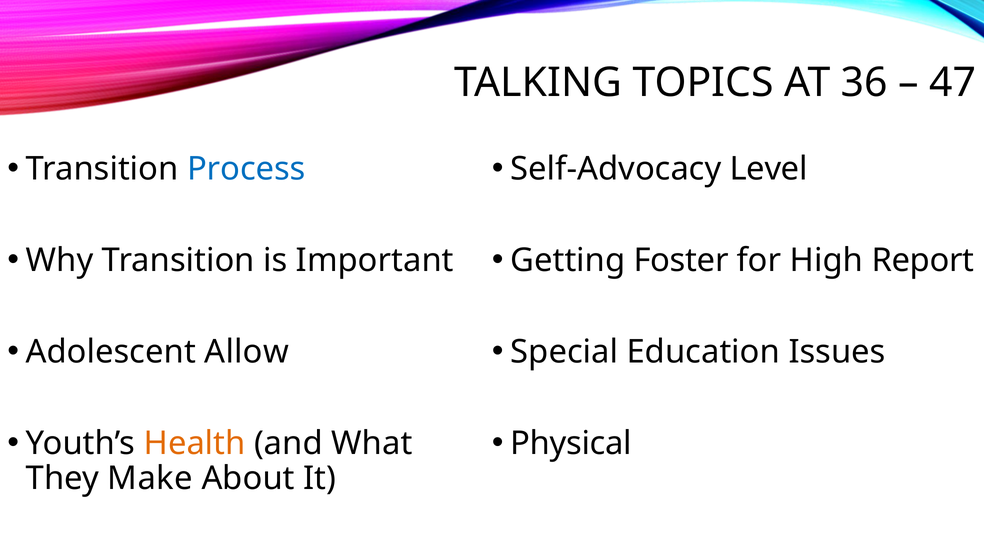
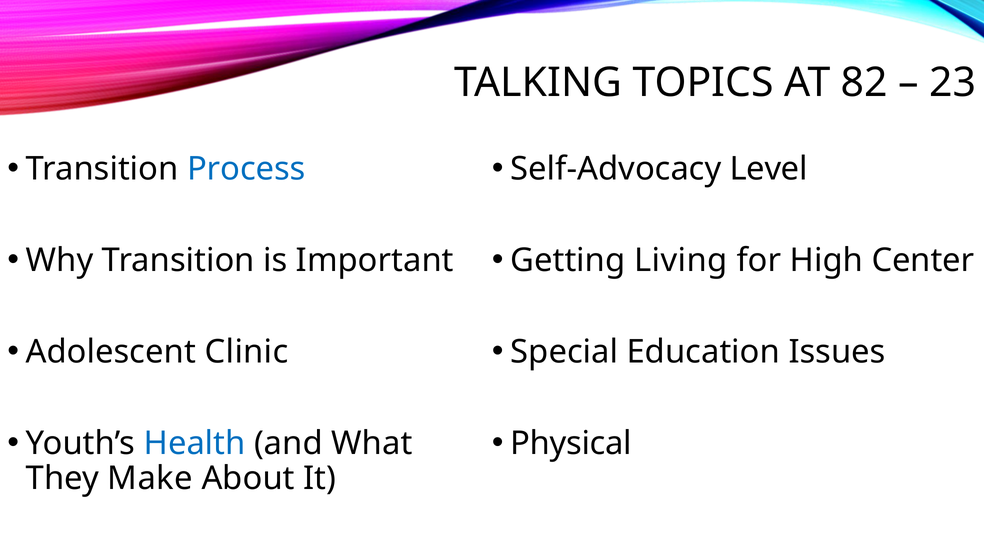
36: 36 -> 82
47: 47 -> 23
Foster: Foster -> Living
Report: Report -> Center
Allow: Allow -> Clinic
Health colour: orange -> blue
